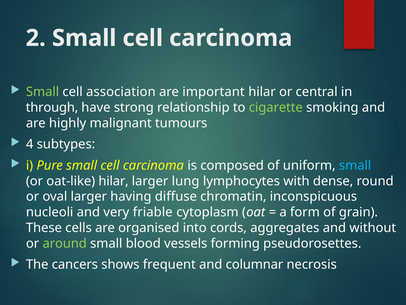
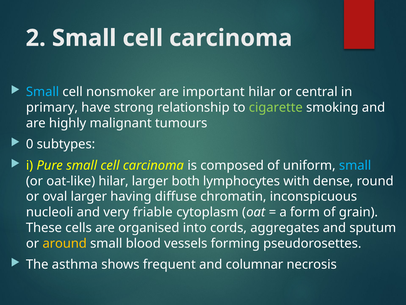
Small at (43, 92) colour: light green -> light blue
association: association -> nonsmoker
through: through -> primary
4: 4 -> 0
lung: lung -> both
without: without -> sputum
around colour: light green -> yellow
cancers: cancers -> asthma
